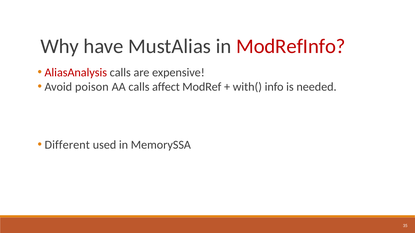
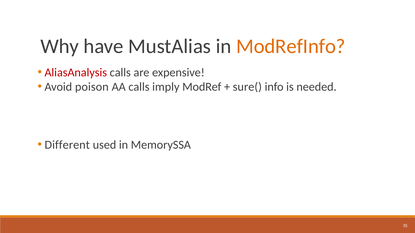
ModRefInfo colour: red -> orange
affect: affect -> imply
with(: with( -> sure(
